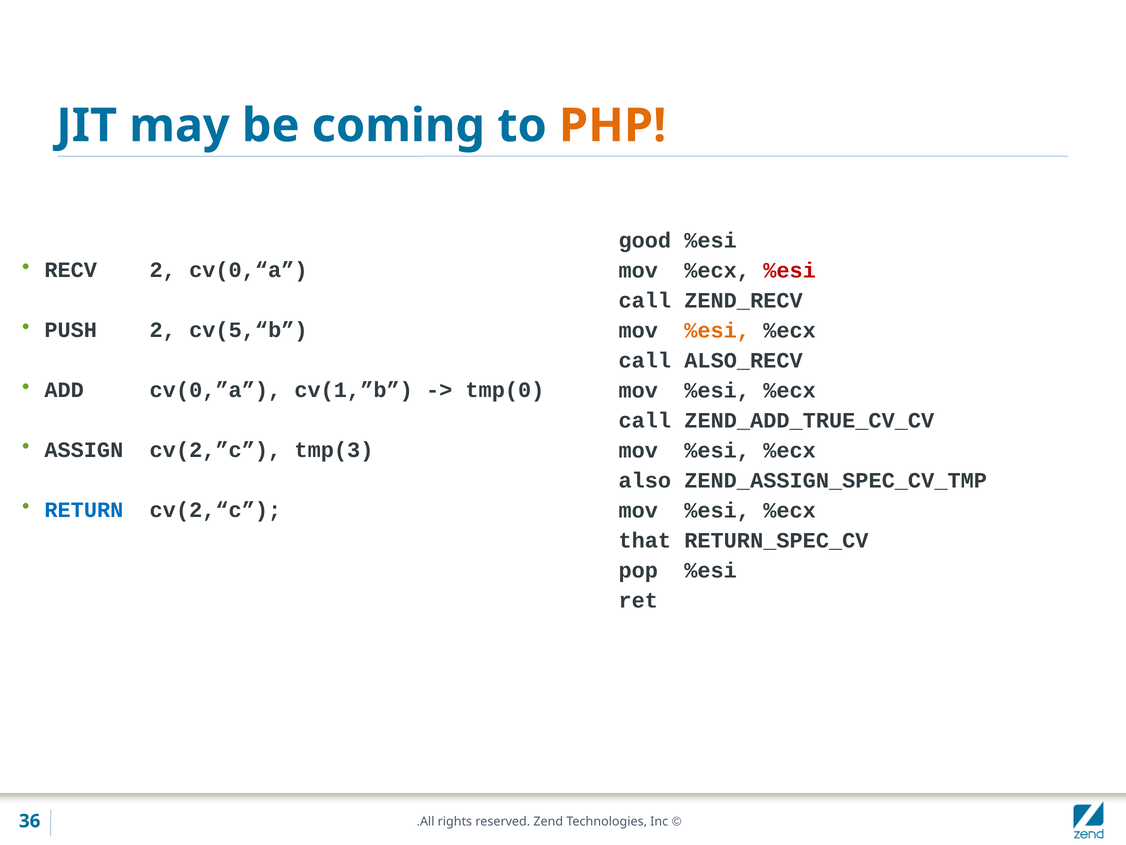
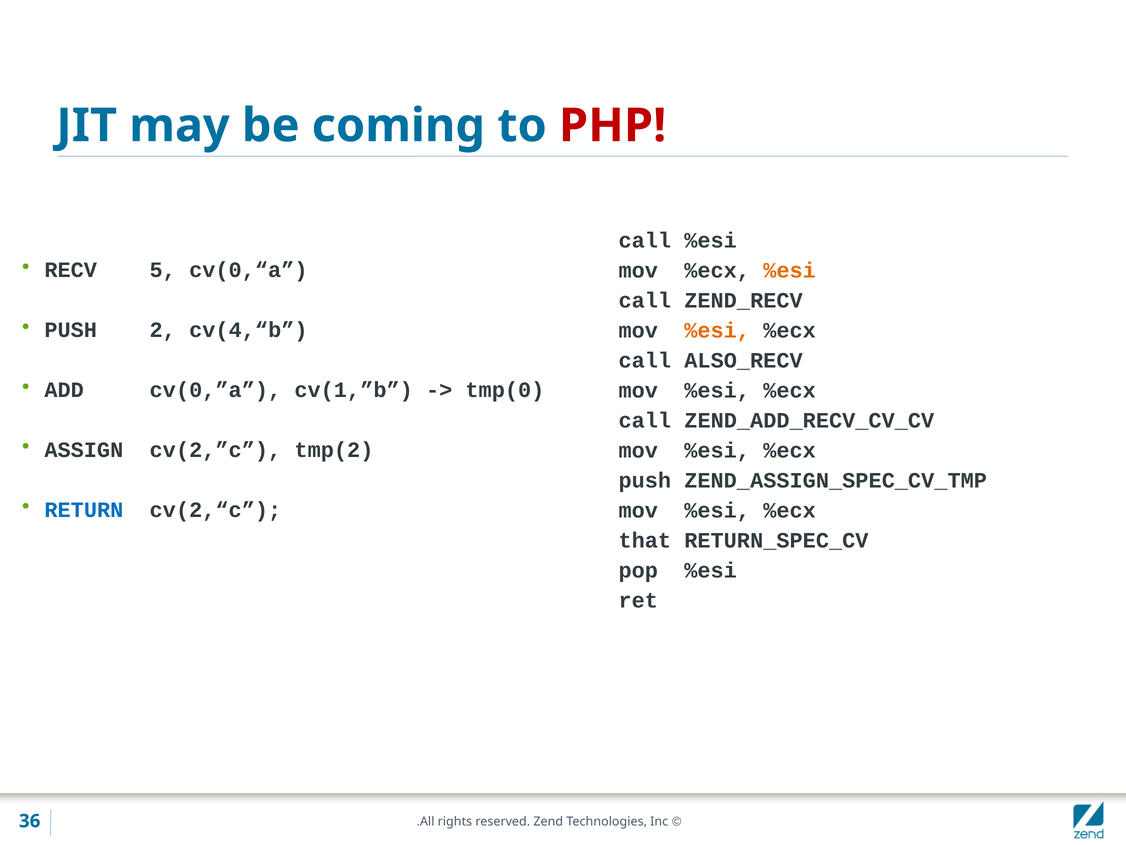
PHP colour: orange -> red
good at (645, 240): good -> call
RECV 2: 2 -> 5
%esi at (790, 270) colour: red -> orange
cv(5,“b: cv(5,“b -> cv(4,“b
ZEND_ADD_TRUE_CV_CV: ZEND_ADD_TRUE_CV_CV -> ZEND_ADD_RECV_CV_CV
tmp(3: tmp(3 -> tmp(2
also at (645, 480): also -> push
